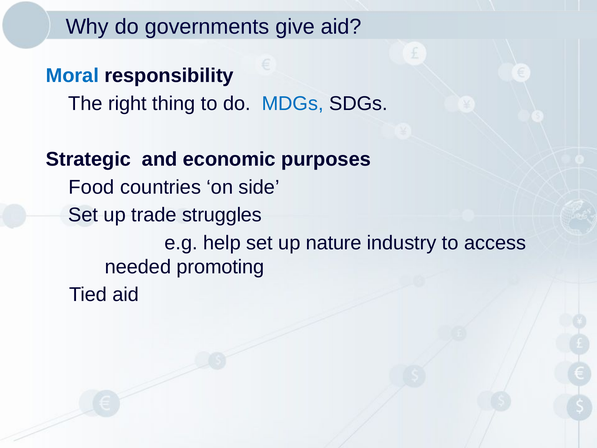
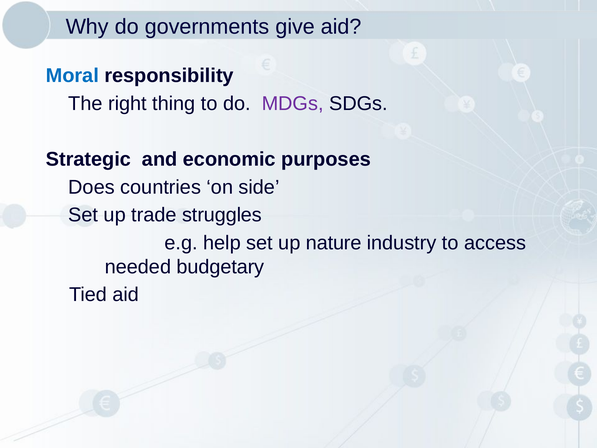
MDGs colour: blue -> purple
Food: Food -> Does
promoting: promoting -> budgetary
